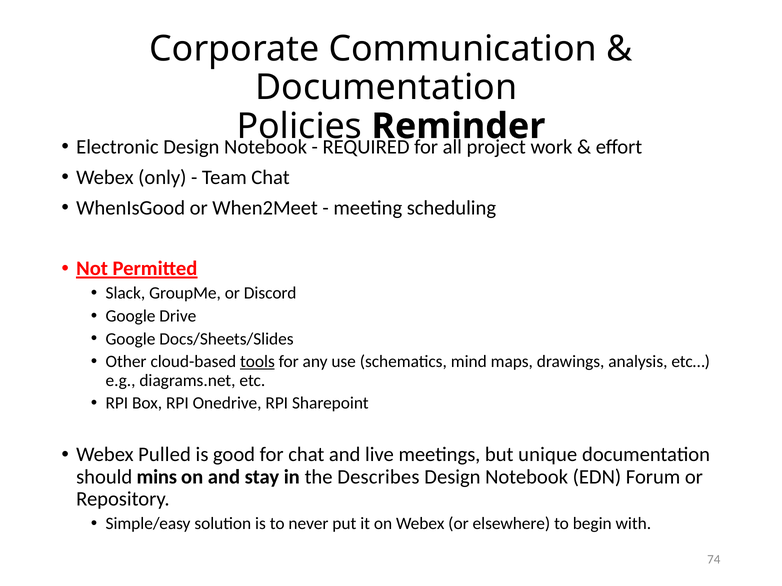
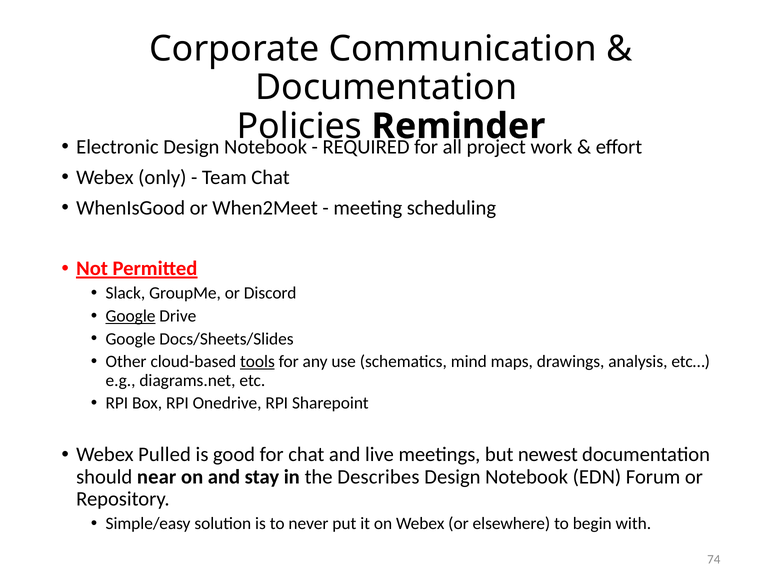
Google at (131, 316) underline: none -> present
unique: unique -> newest
mins: mins -> near
